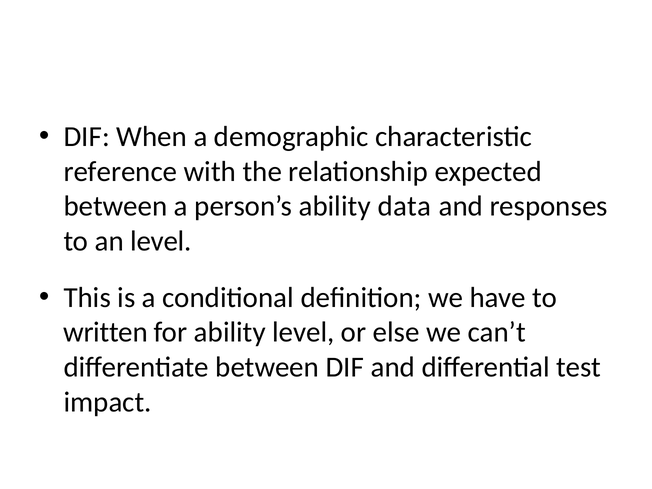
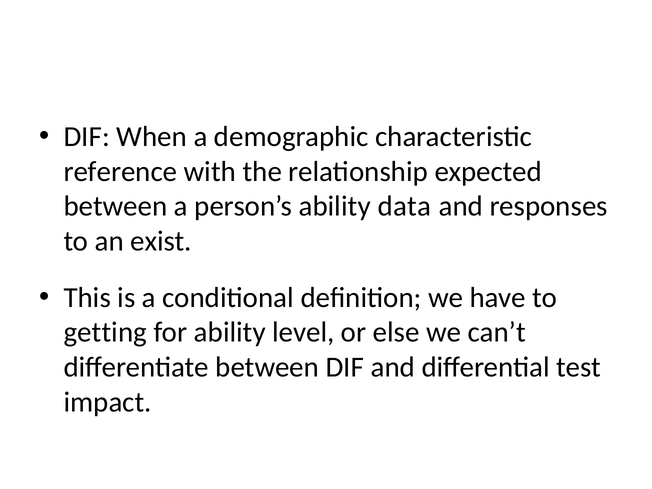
an level: level -> exist
written: written -> getting
